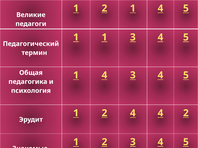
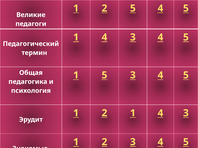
2 1: 1 -> 5
1 at (104, 37): 1 -> 4
4 at (104, 75): 4 -> 5
2 4: 4 -> 1
2 at (186, 113): 2 -> 3
